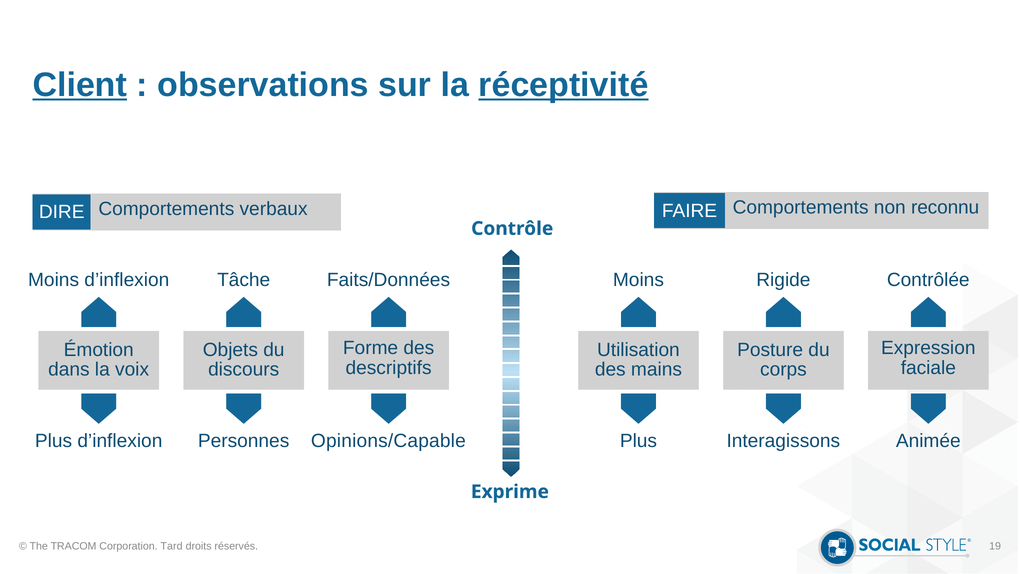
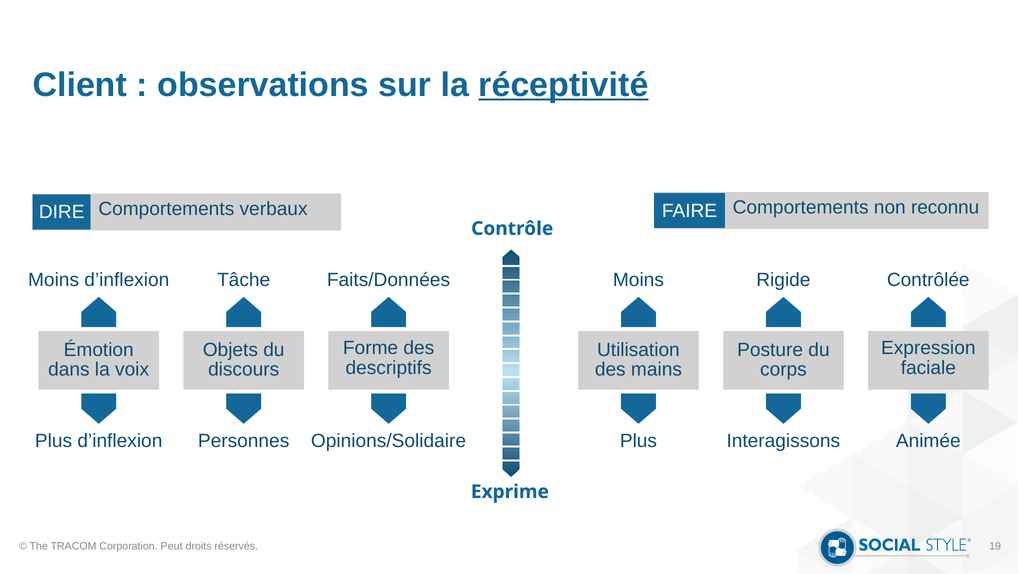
Client underline: present -> none
Opinions/Capable: Opinions/Capable -> Opinions/Solidaire
Tard: Tard -> Peut
